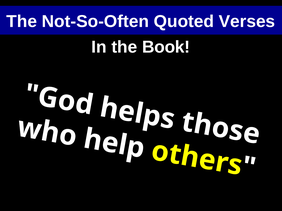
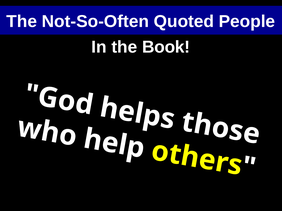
Verses: Verses -> People
